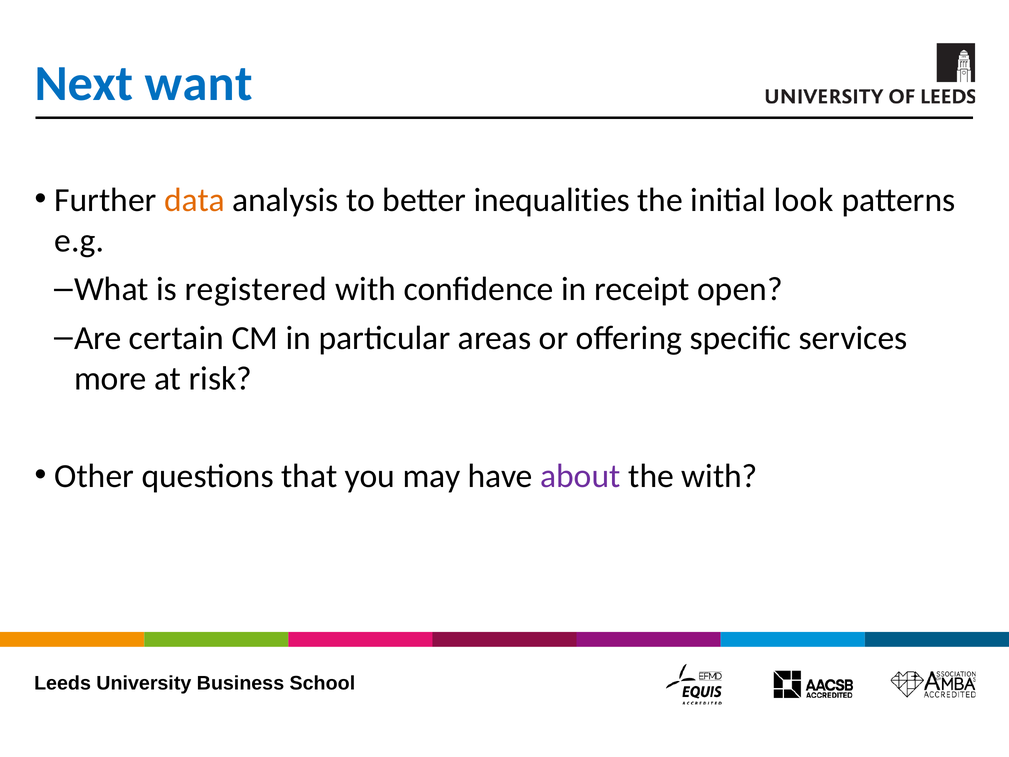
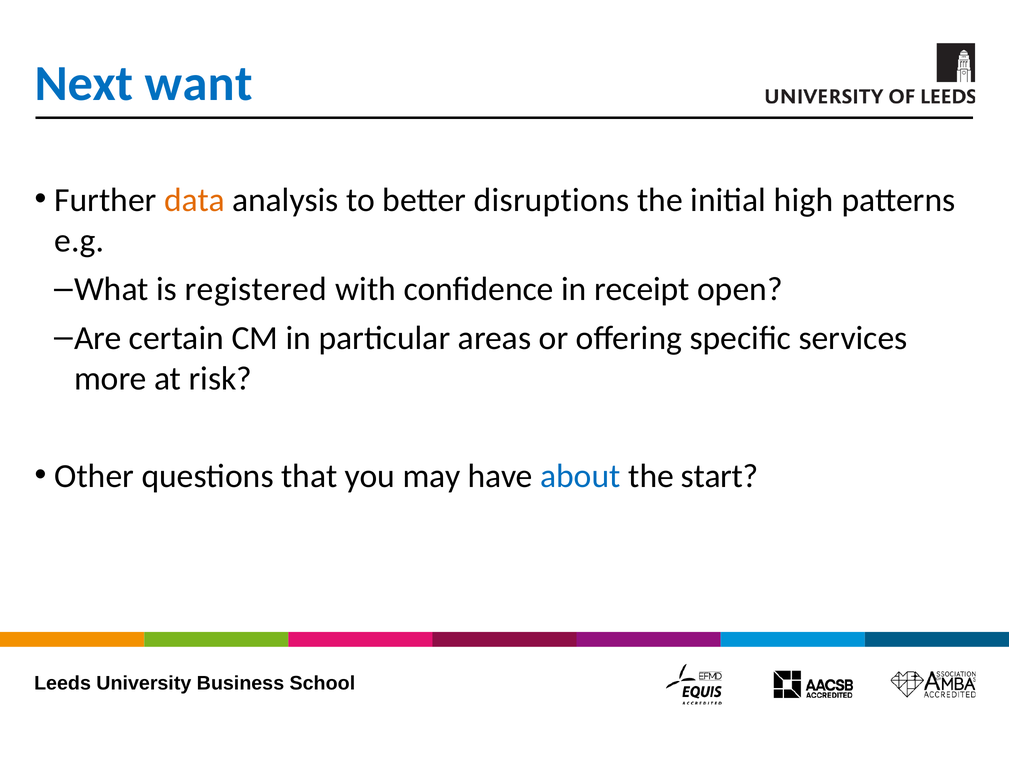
inequalities: inequalities -> disruptions
look: look -> high
about colour: purple -> blue
the with: with -> start
